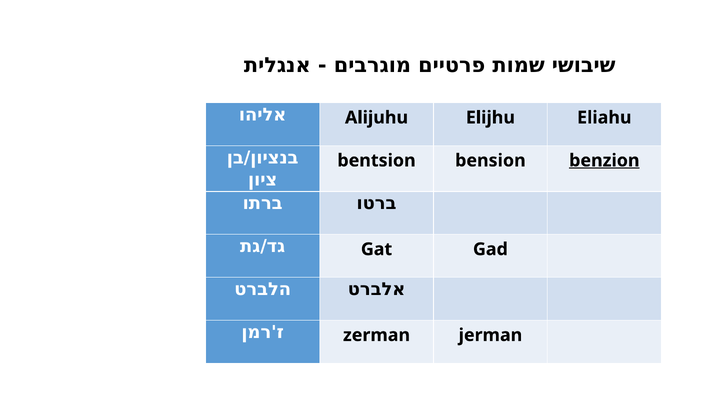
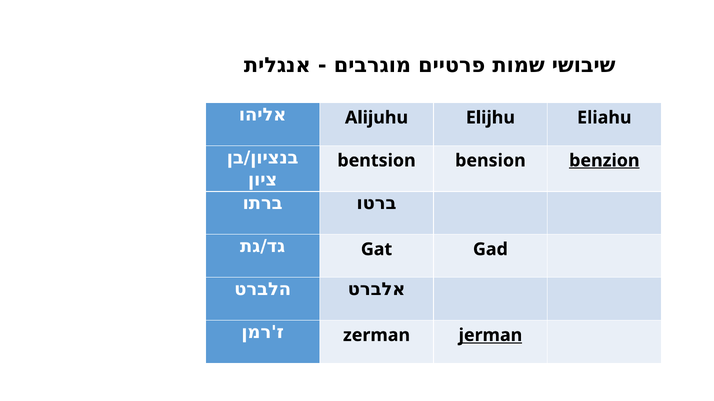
jerman underline: none -> present
